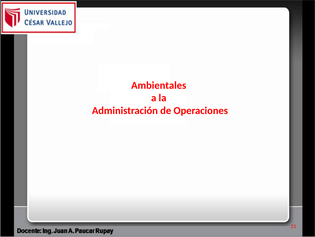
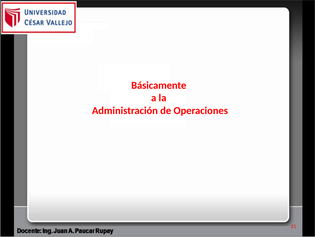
Ambientales: Ambientales -> Básicamente
